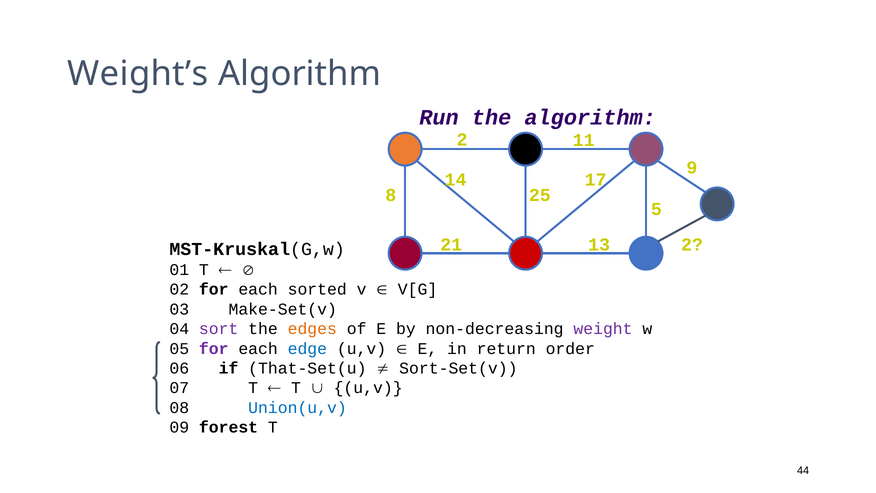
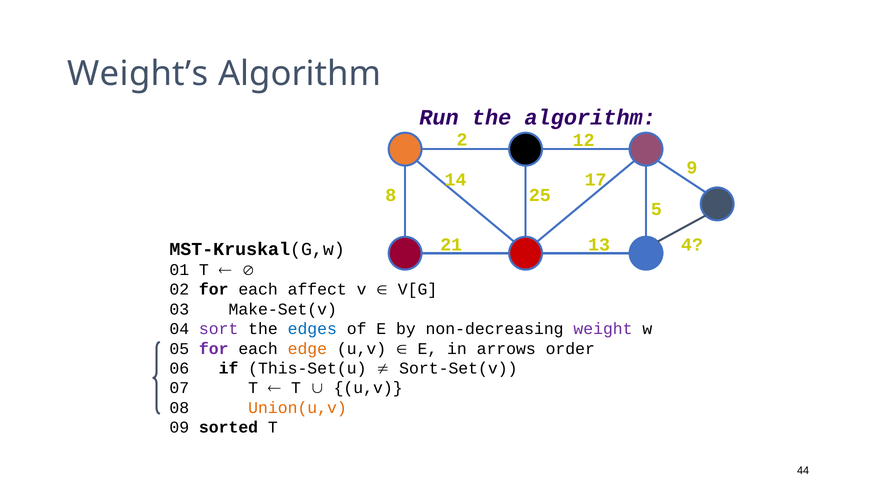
11: 11 -> 12
2 at (692, 244): 2 -> 4
sorted: sorted -> affect
edges colour: orange -> blue
edge colour: blue -> orange
return: return -> arrows
That-Set(u: That-Set(u -> This-Set(u
Union(u,v colour: blue -> orange
forest: forest -> sorted
